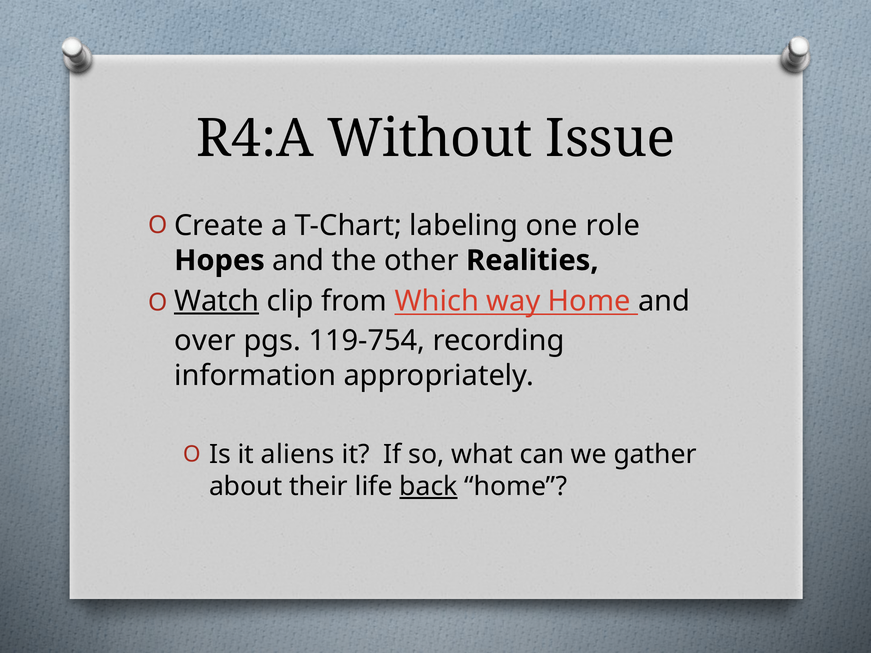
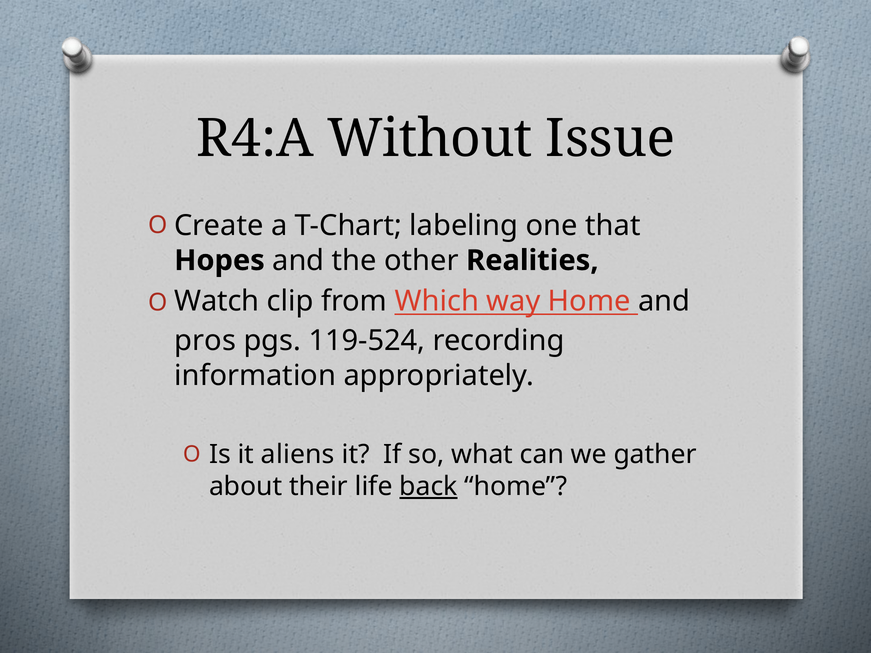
role: role -> that
Watch underline: present -> none
over: over -> pros
119-754: 119-754 -> 119-524
